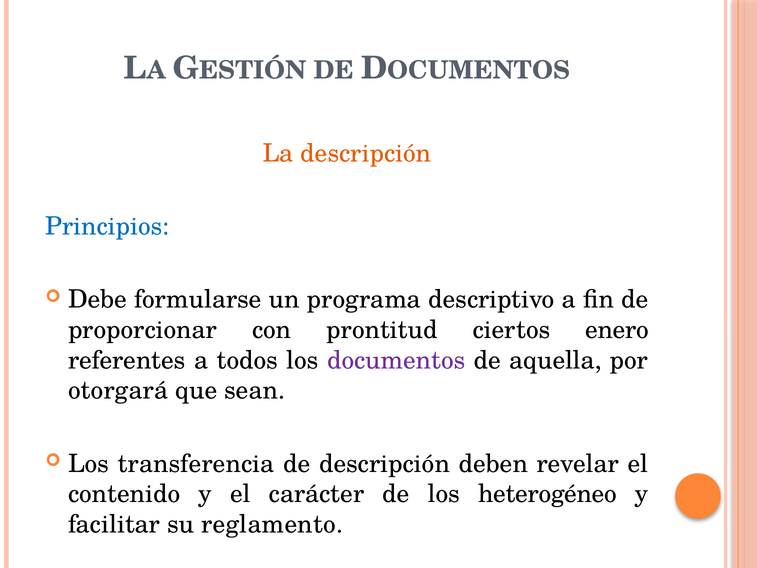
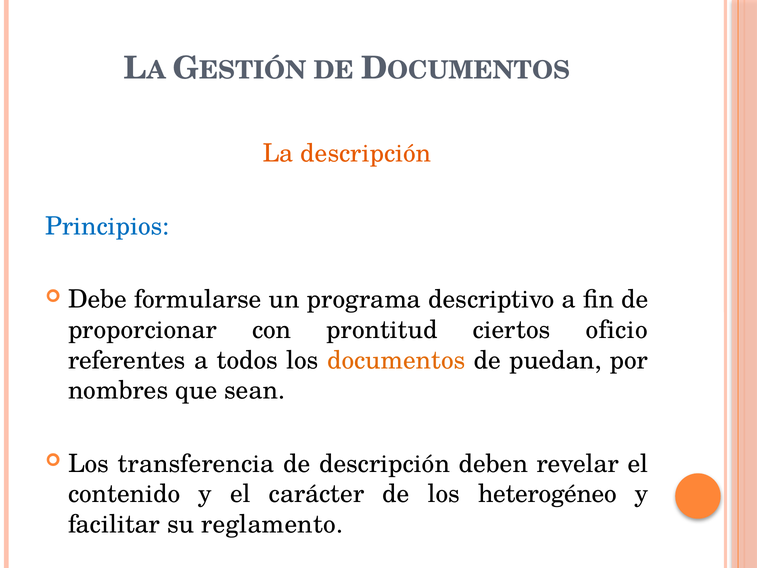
enero: enero -> oficio
documentos colour: purple -> orange
aquella: aquella -> puedan
otorgará: otorgará -> nombres
